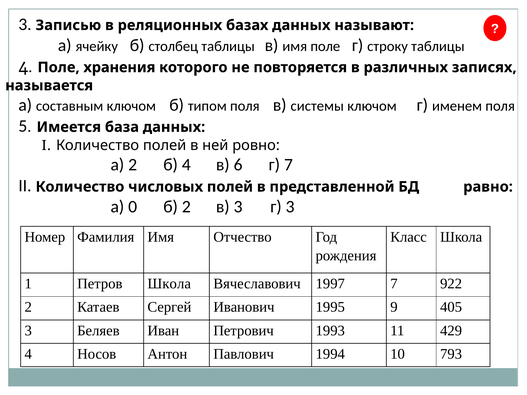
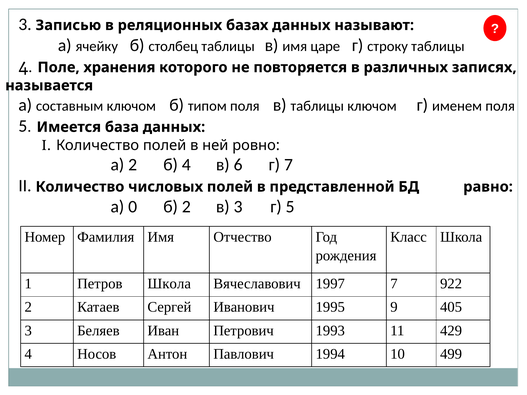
имя поле: поле -> царе
в системы: системы -> таблицы
г 3: 3 -> 5
793: 793 -> 499
